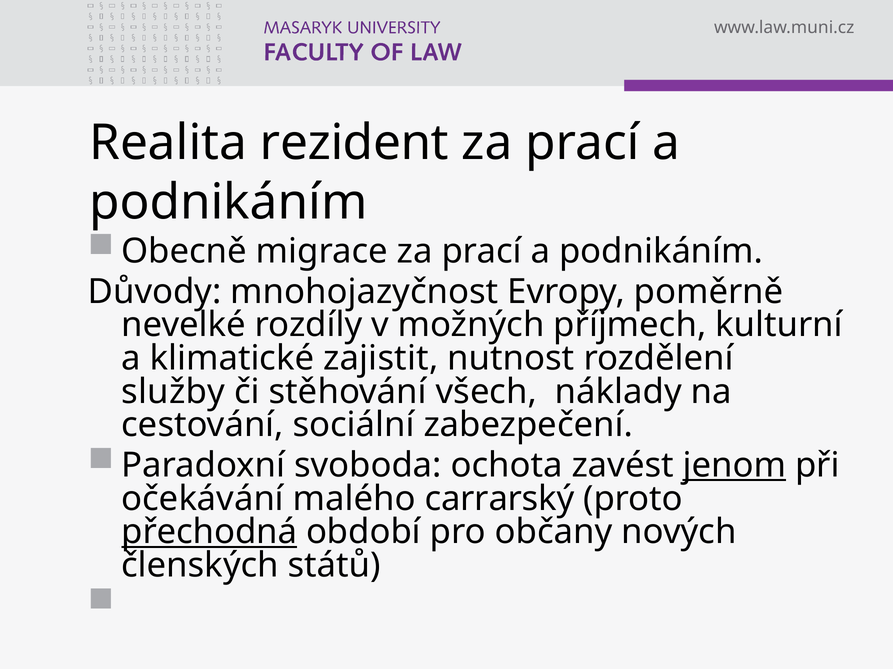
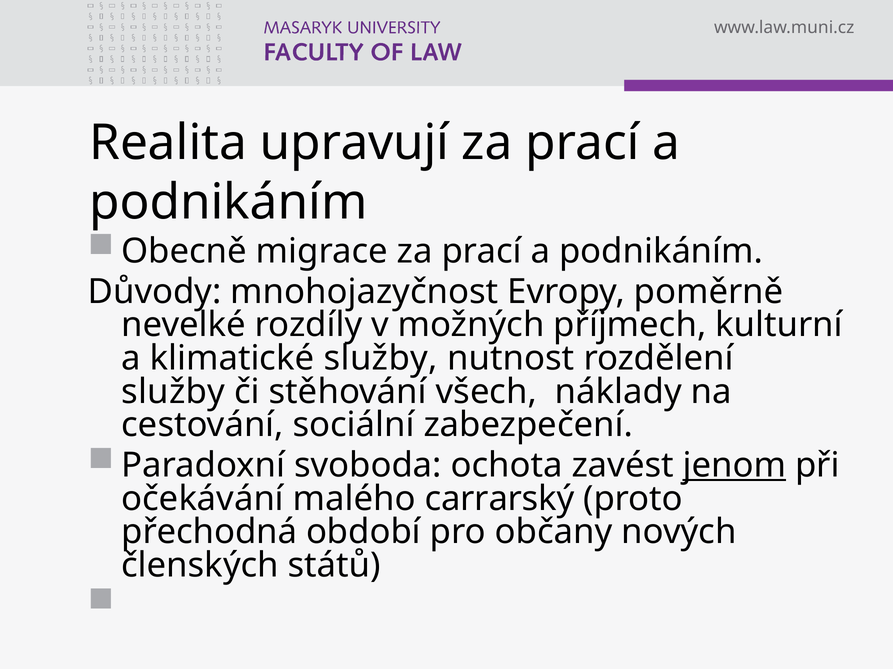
rezident: rezident -> upravují
klimatické zajistit: zajistit -> služby
přechodná underline: present -> none
